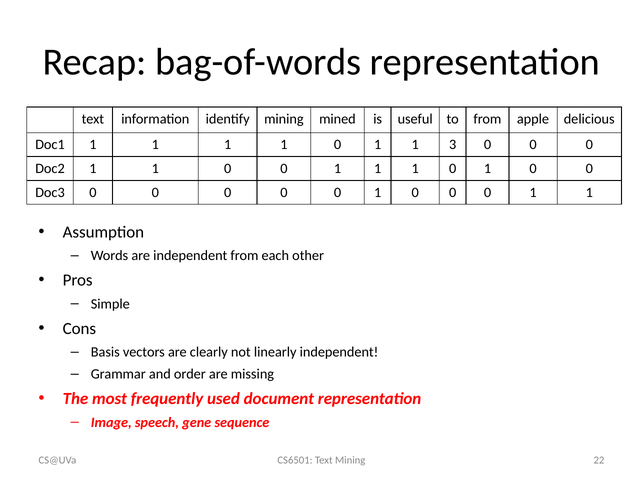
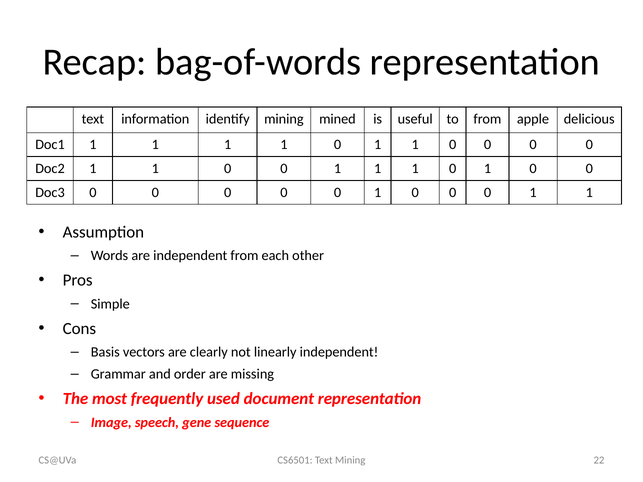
0 1 1 3: 3 -> 0
